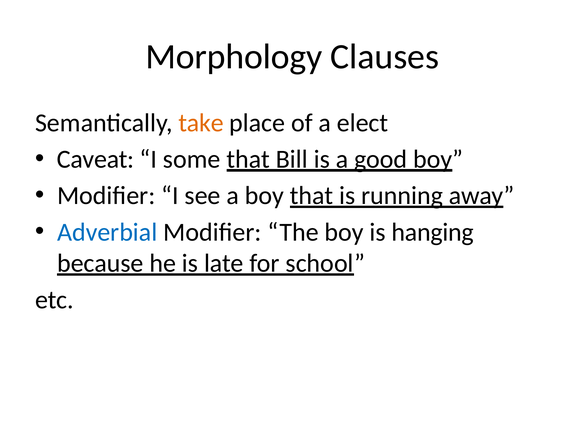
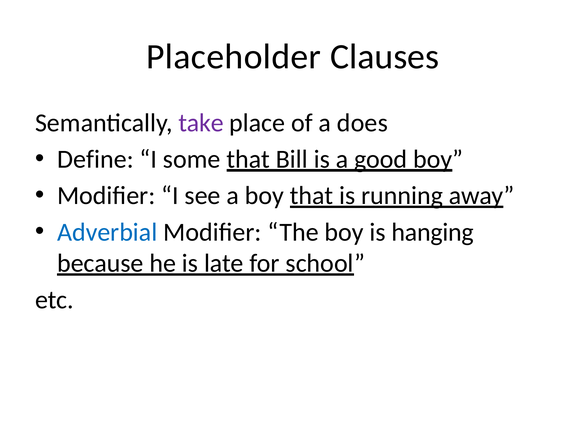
Morphology: Morphology -> Placeholder
take colour: orange -> purple
elect: elect -> does
Caveat: Caveat -> Define
